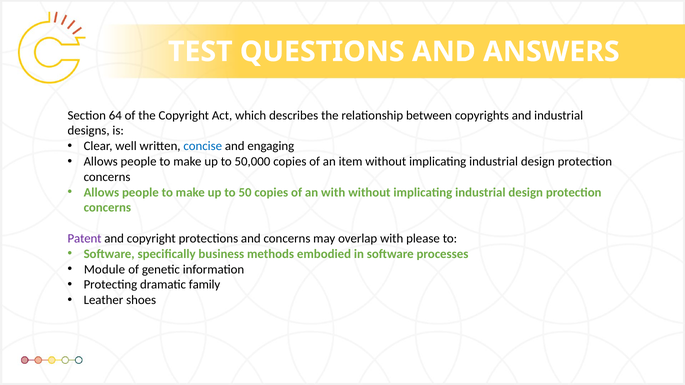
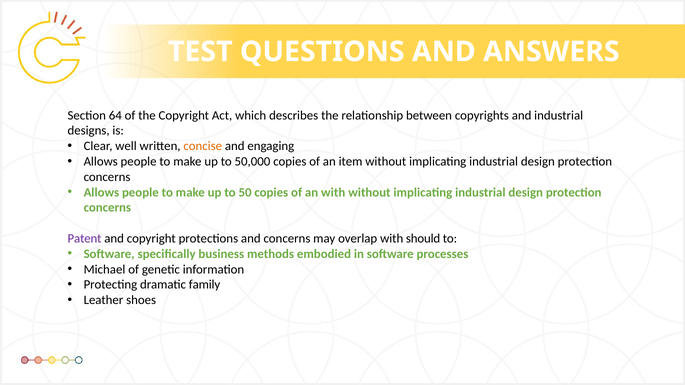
concise colour: blue -> orange
please: please -> should
Module: Module -> Michael
